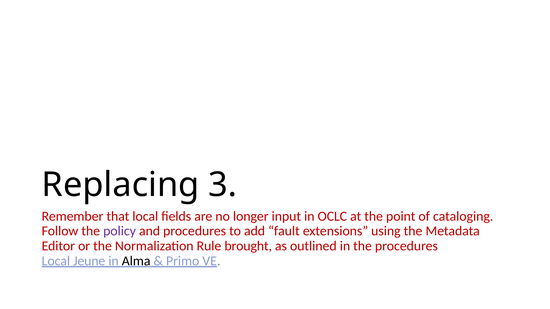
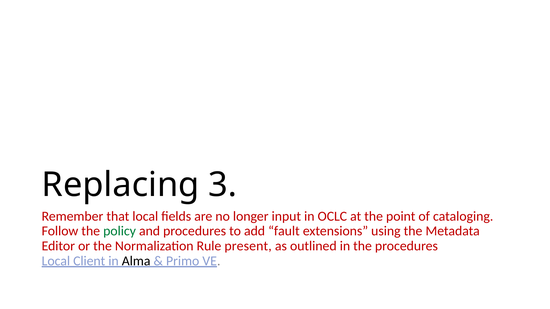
policy colour: purple -> green
brought: brought -> present
Jeune: Jeune -> Client
